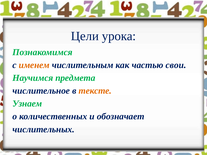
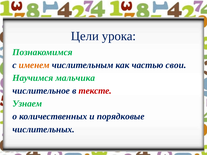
предмета: предмета -> мальчика
тексте colour: orange -> red
обозначает: обозначает -> порядковые
